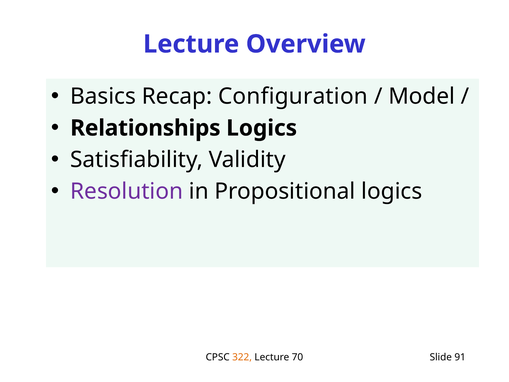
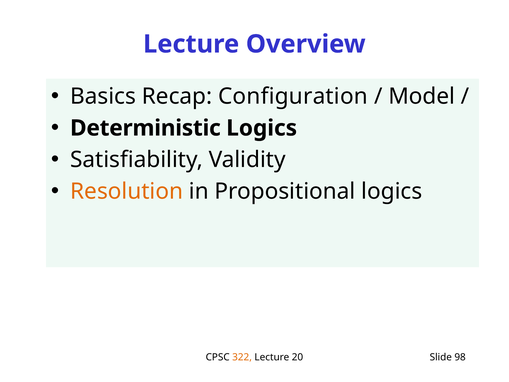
Relationships: Relationships -> Deterministic
Resolution colour: purple -> orange
70: 70 -> 20
91: 91 -> 98
